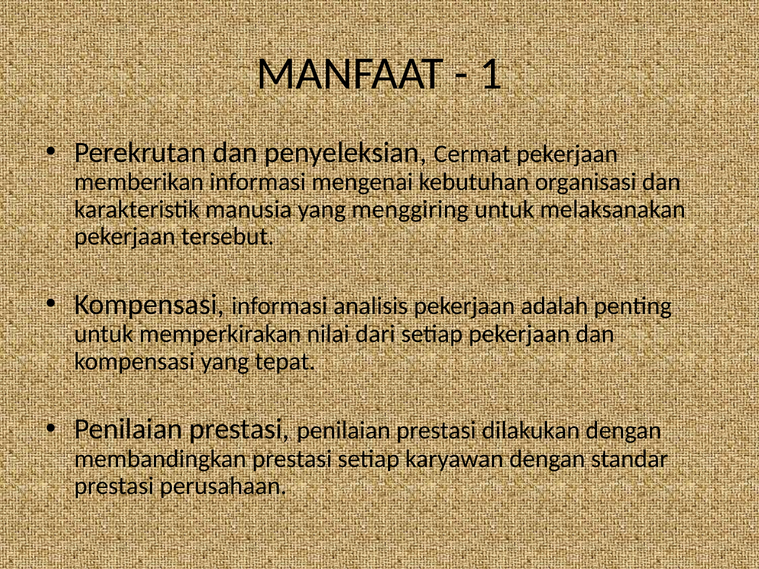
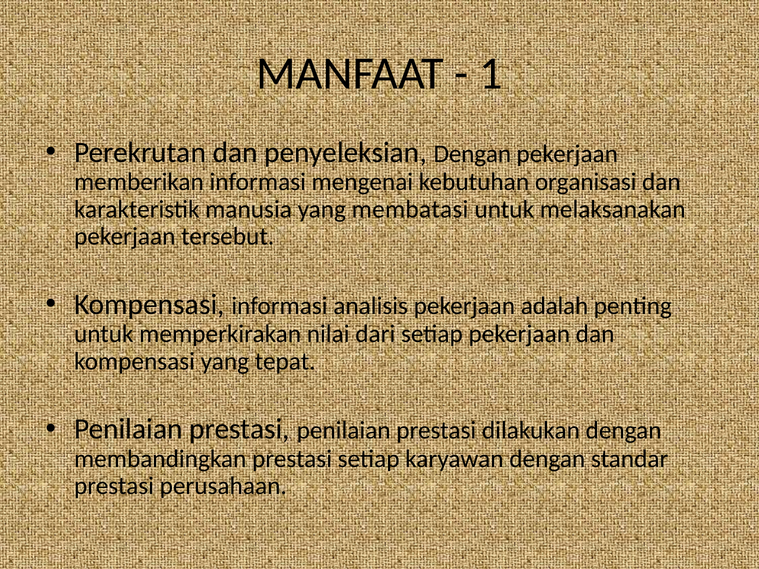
penyeleksian Cermat: Cermat -> Dengan
menggiring: menggiring -> membatasi
